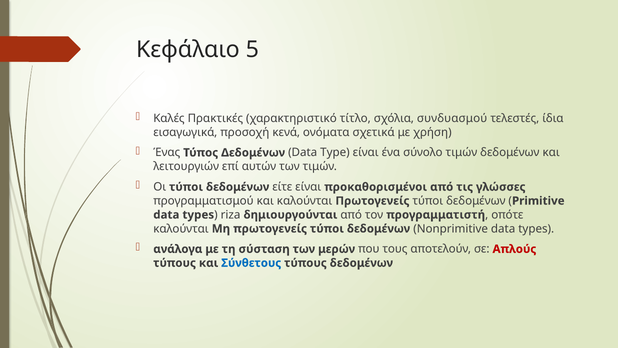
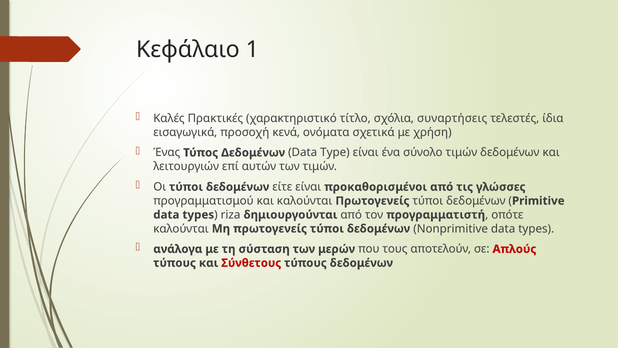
5: 5 -> 1
συνδυασμού: συνδυασμού -> συναρτήσεις
Σύνθετους colour: blue -> red
